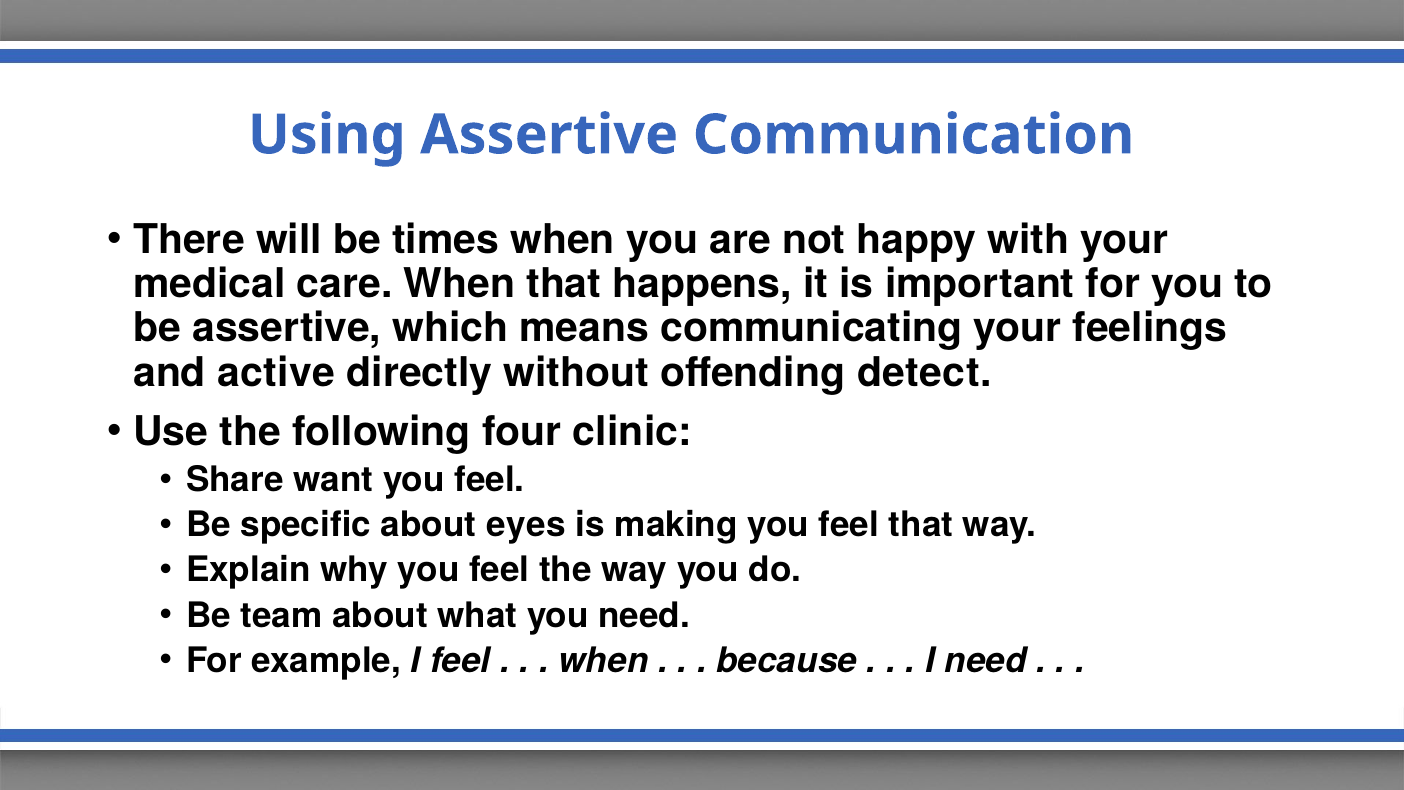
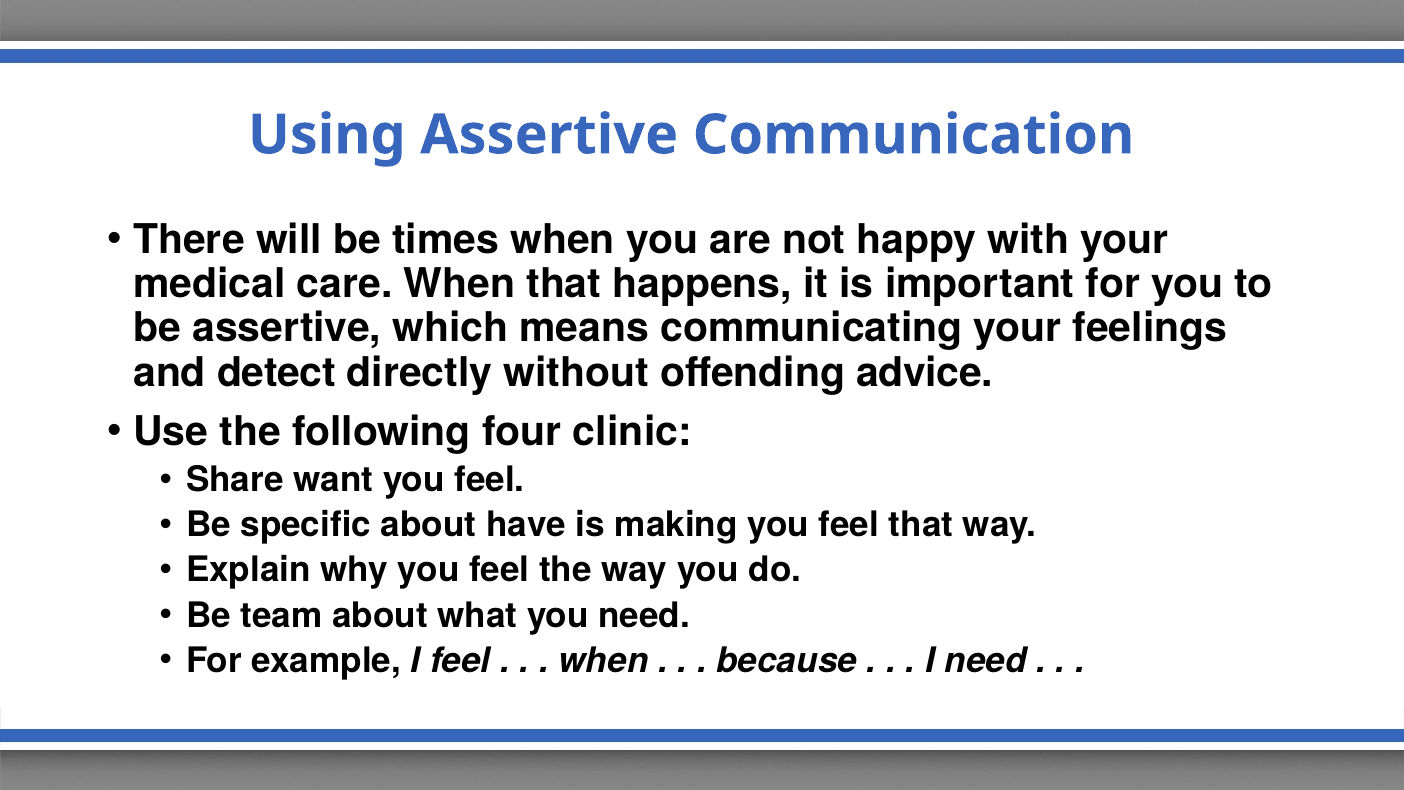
active: active -> detect
detect: detect -> advice
eyes: eyes -> have
